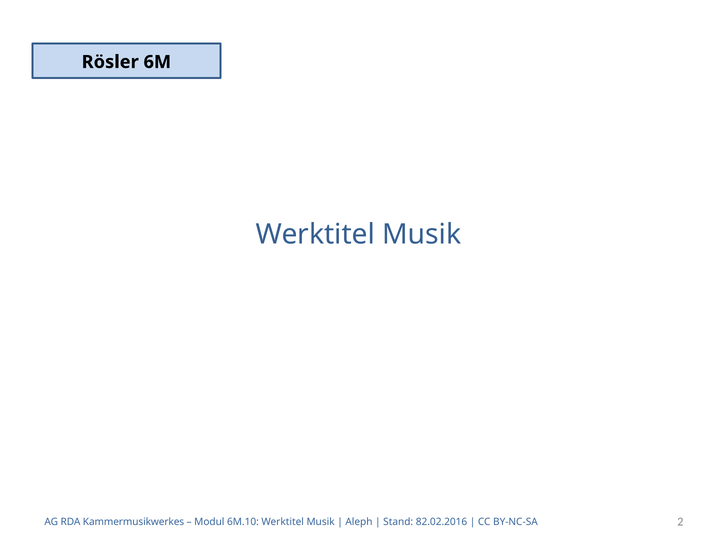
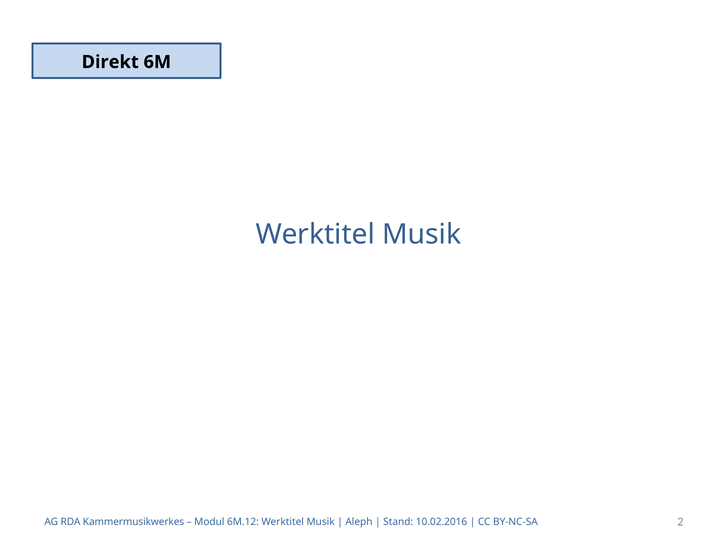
Rösler: Rösler -> Direkt
6M.10: 6M.10 -> 6M.12
82.02.2016: 82.02.2016 -> 10.02.2016
